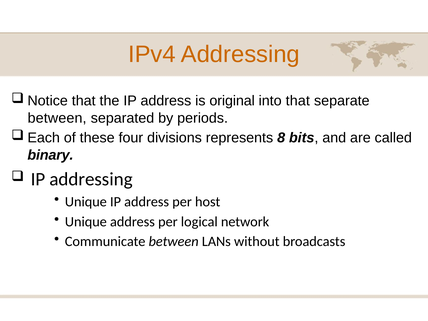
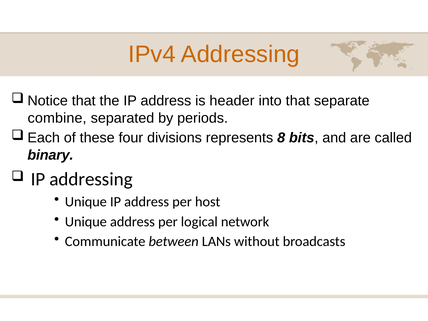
original: original -> header
between at (57, 118): between -> combine
